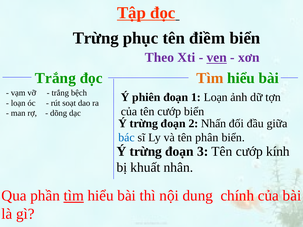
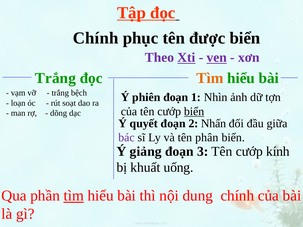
Trừng at (96, 38): Trừng -> Chính
điềm: điềm -> được
Xti underline: none -> present
1 Loạn: Loạn -> Nhìn
biển at (194, 112) underline: none -> present
trừng at (144, 124): trừng -> quyết
bác colour: blue -> purple
trừng at (146, 152): trừng -> giảng
nhân: nhân -> uống
